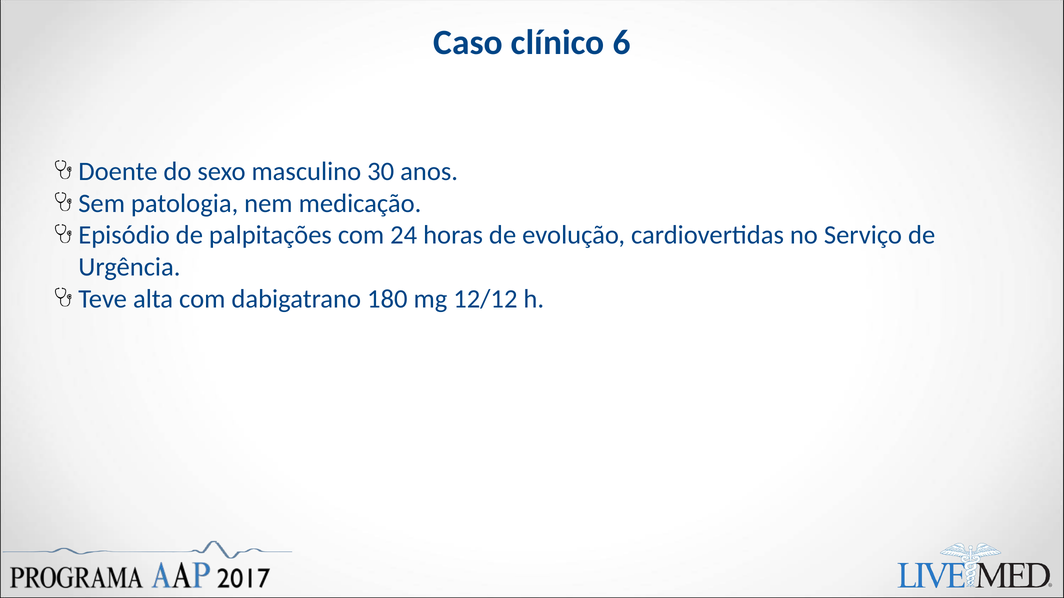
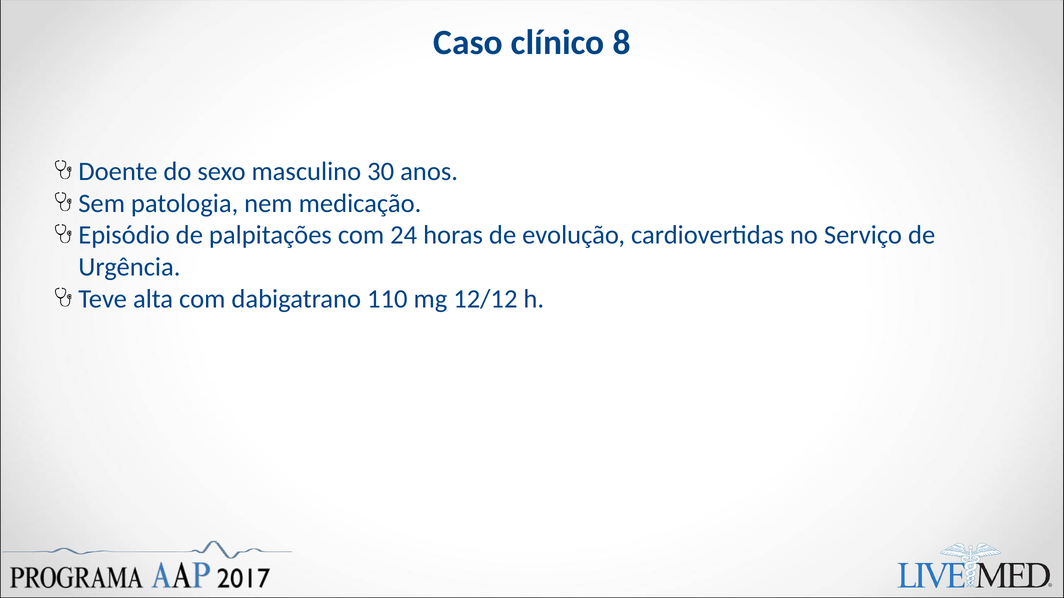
6: 6 -> 8
180: 180 -> 110
